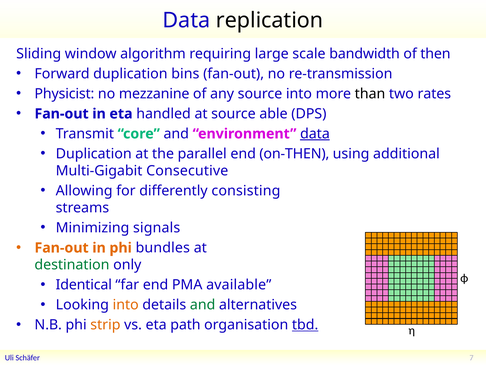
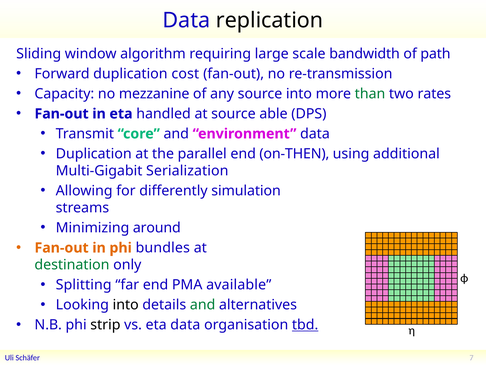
then: then -> path
bins: bins -> cost
Physicist: Physicist -> Capacity
than colour: black -> green
data at (315, 134) underline: present -> none
Consecutive: Consecutive -> Serialization
consisting: consisting -> simulation
signals: signals -> around
Identical: Identical -> Splitting
into at (126, 304) colour: orange -> black
strip colour: orange -> black
eta path: path -> data
